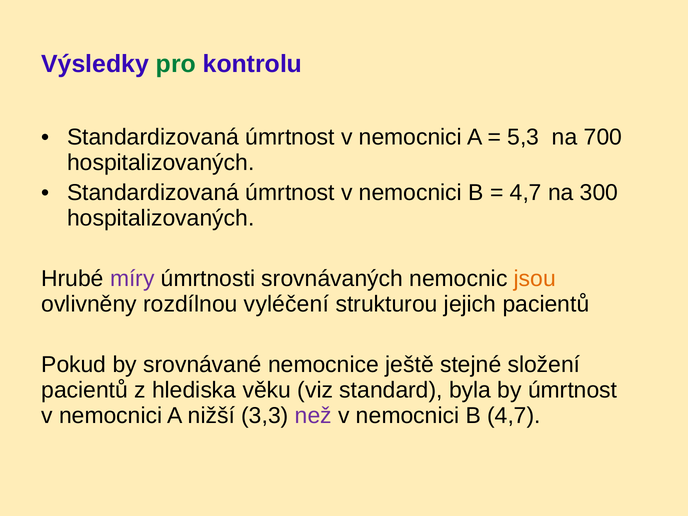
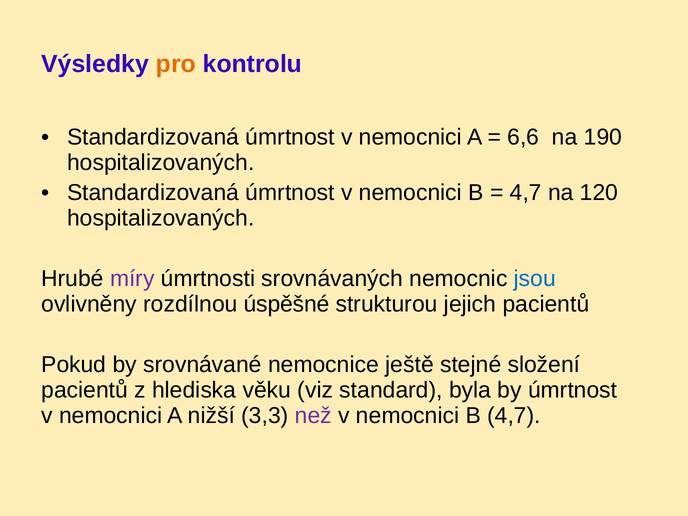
pro colour: green -> orange
5,3: 5,3 -> 6,6
700: 700 -> 190
300: 300 -> 120
jsou colour: orange -> blue
vyléčení: vyléčení -> úspěšné
